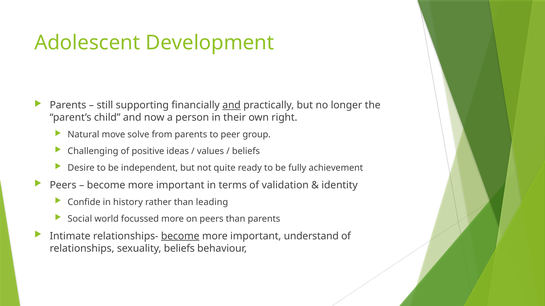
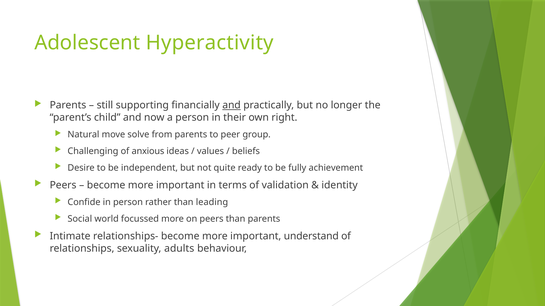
Development: Development -> Hyperactivity
positive: positive -> anxious
in history: history -> person
become at (180, 237) underline: present -> none
sexuality beliefs: beliefs -> adults
